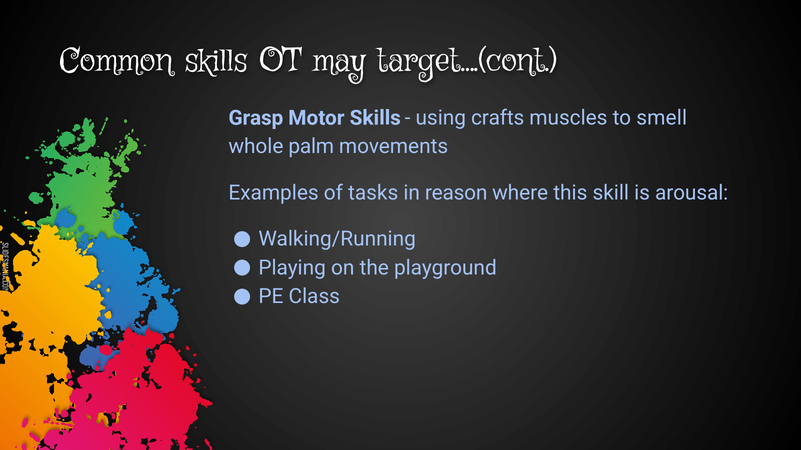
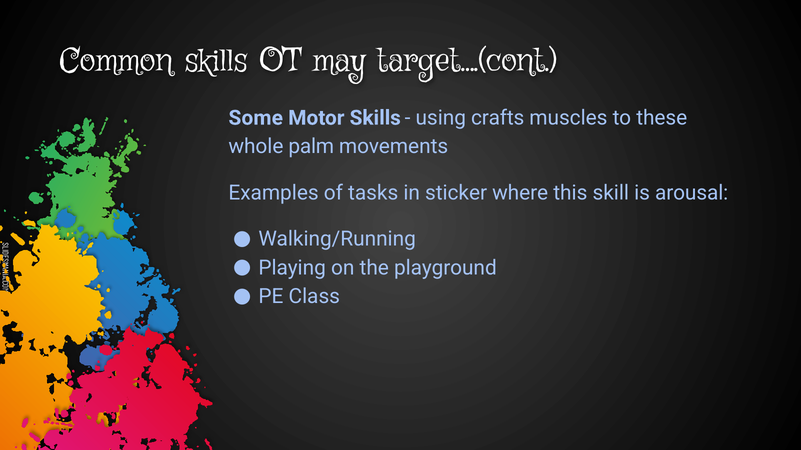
Grasp: Grasp -> Some
smell: smell -> these
reason: reason -> sticker
